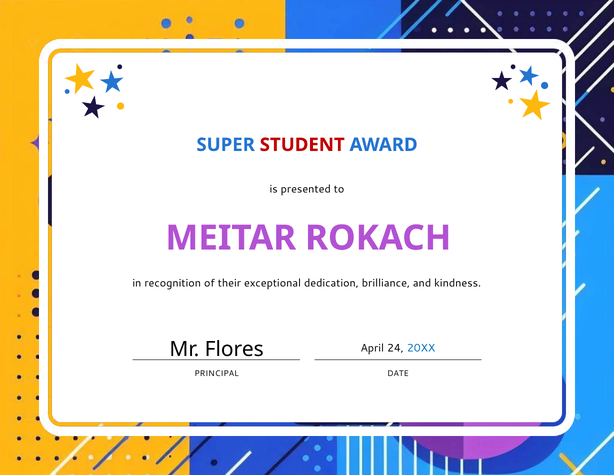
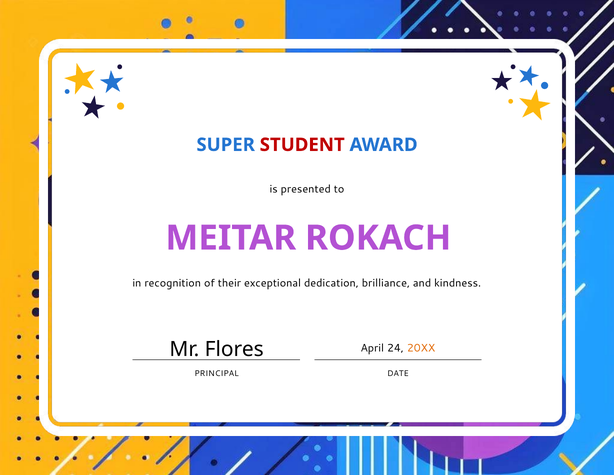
20XX colour: blue -> orange
